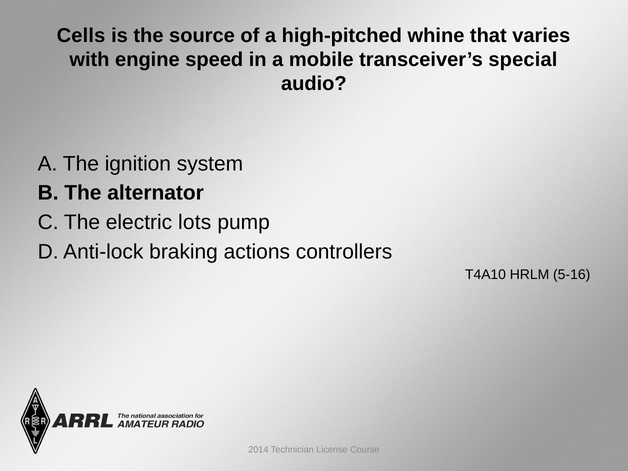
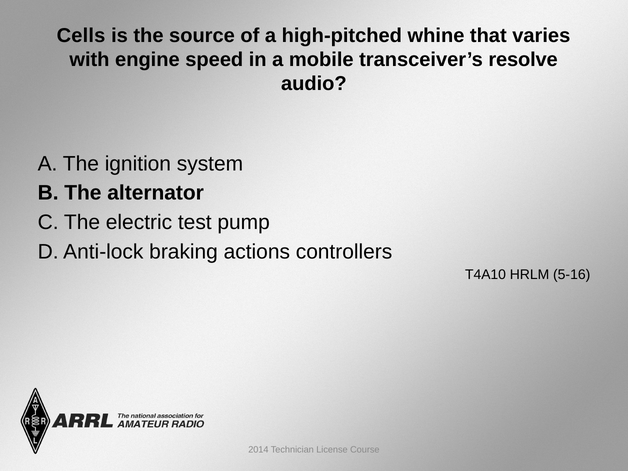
special: special -> resolve
lots: lots -> test
